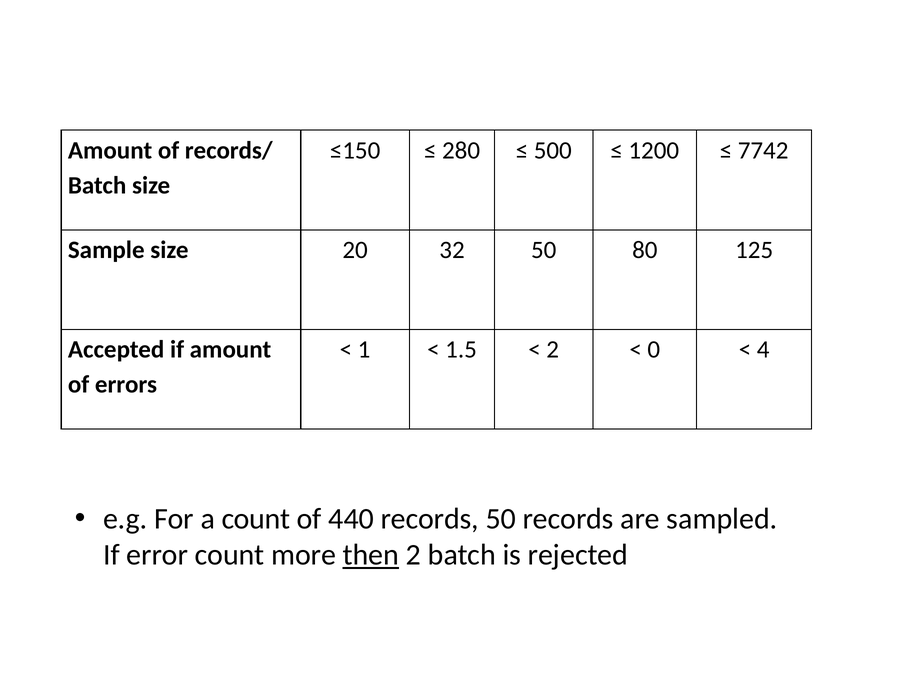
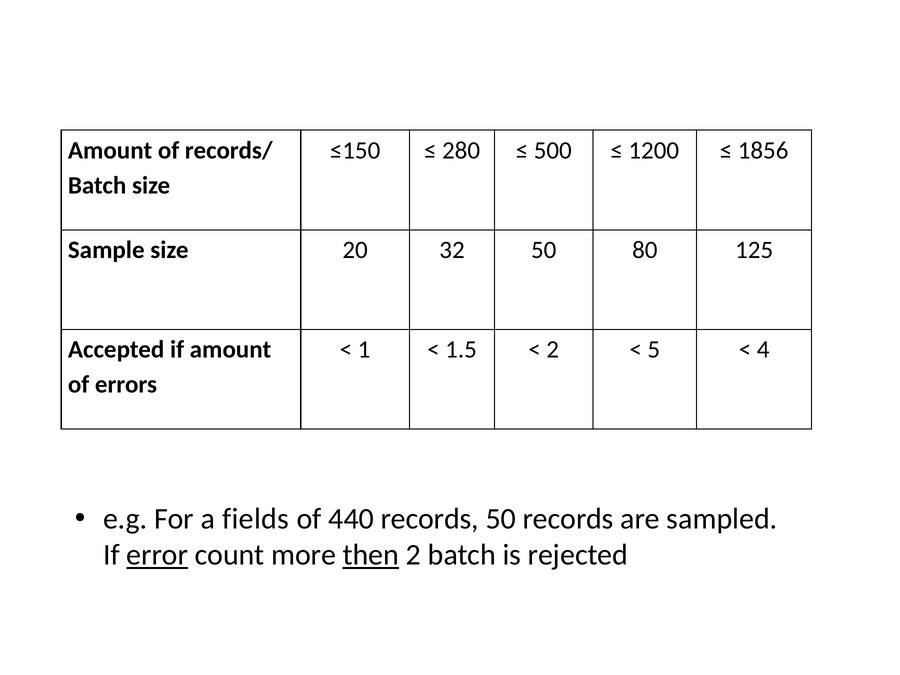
7742: 7742 -> 1856
0: 0 -> 5
a count: count -> fields
error underline: none -> present
